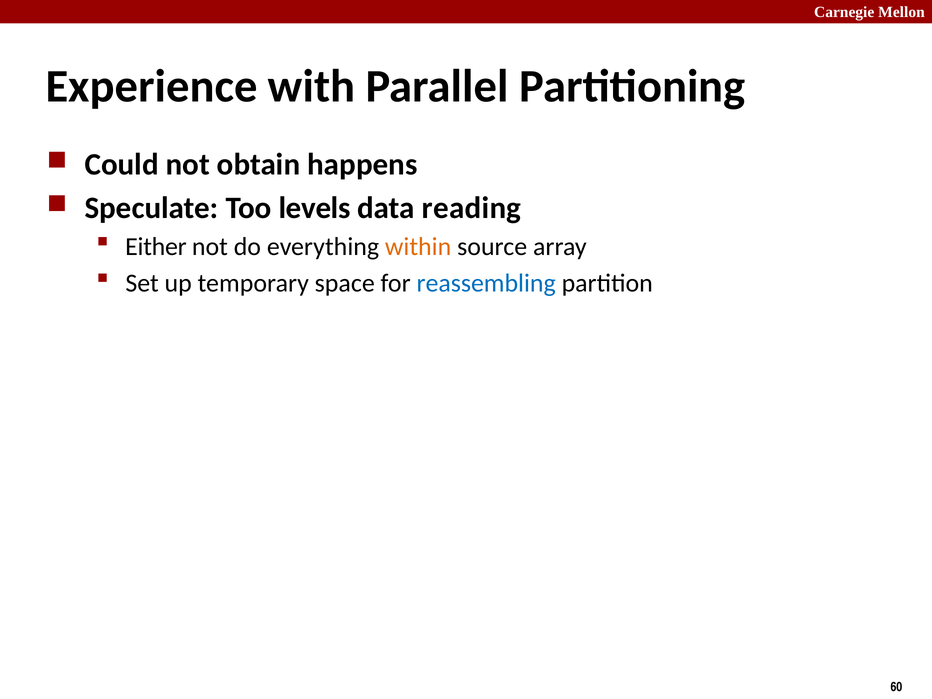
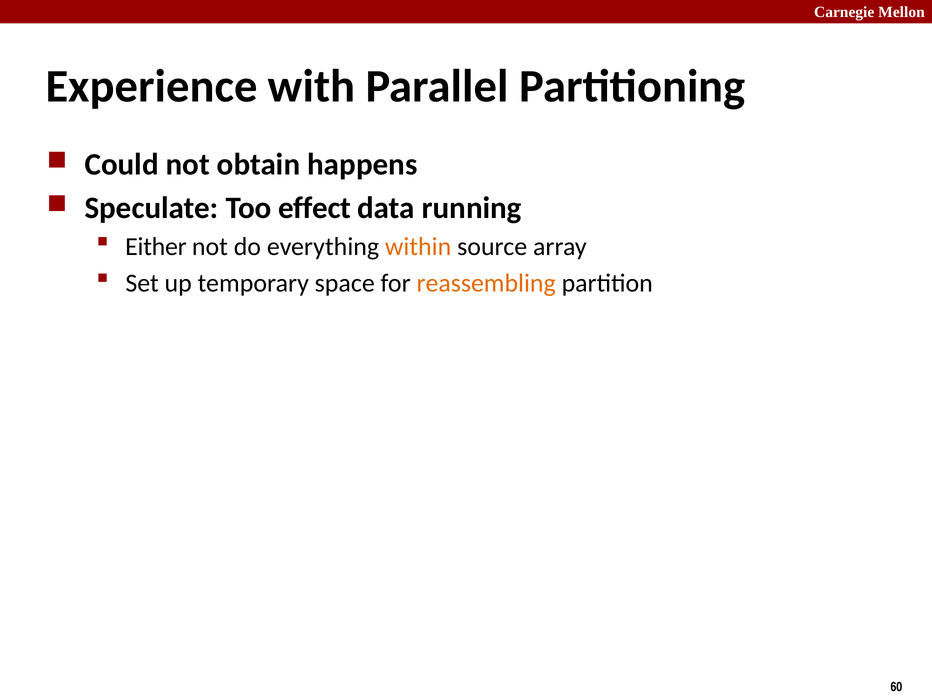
levels: levels -> effect
reading: reading -> running
reassembling colour: blue -> orange
